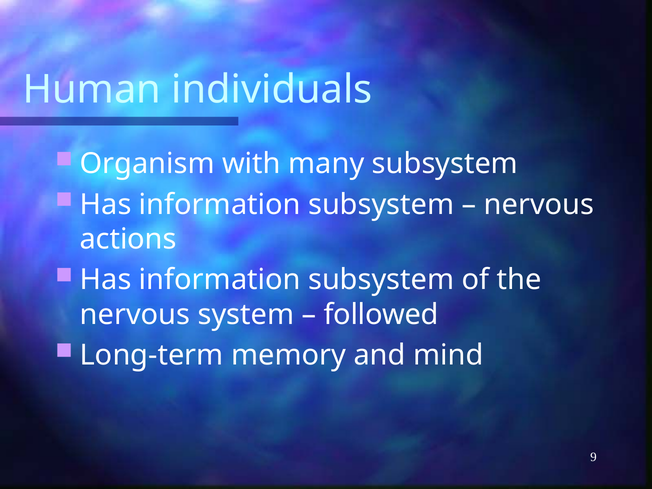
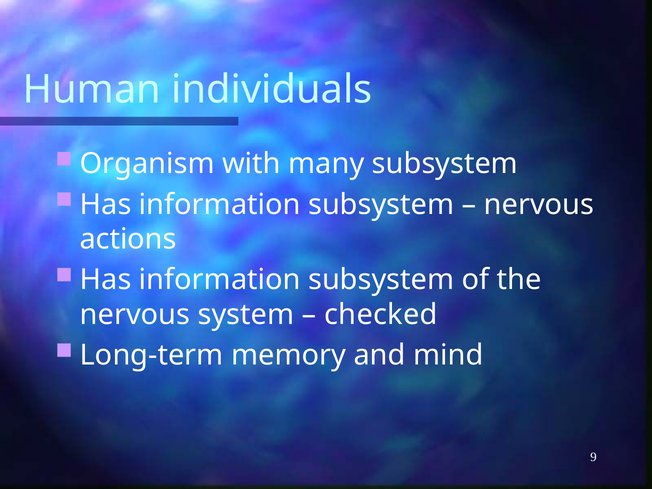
followed: followed -> checked
